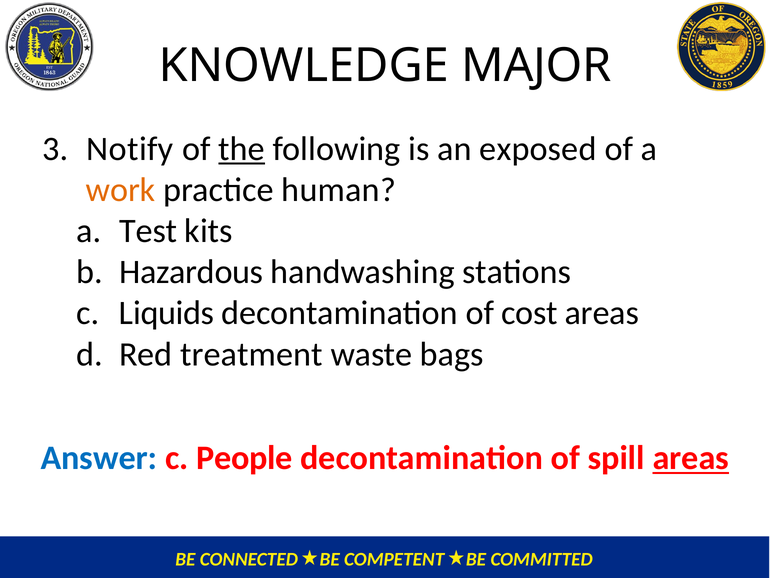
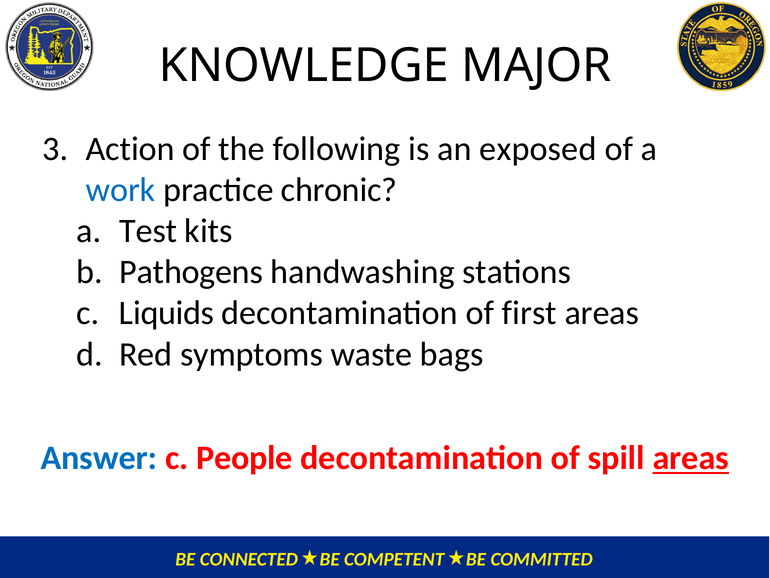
Notify: Notify -> Action
the underline: present -> none
work colour: orange -> blue
human: human -> chronic
Hazardous: Hazardous -> Pathogens
cost: cost -> first
treatment: treatment -> symptoms
